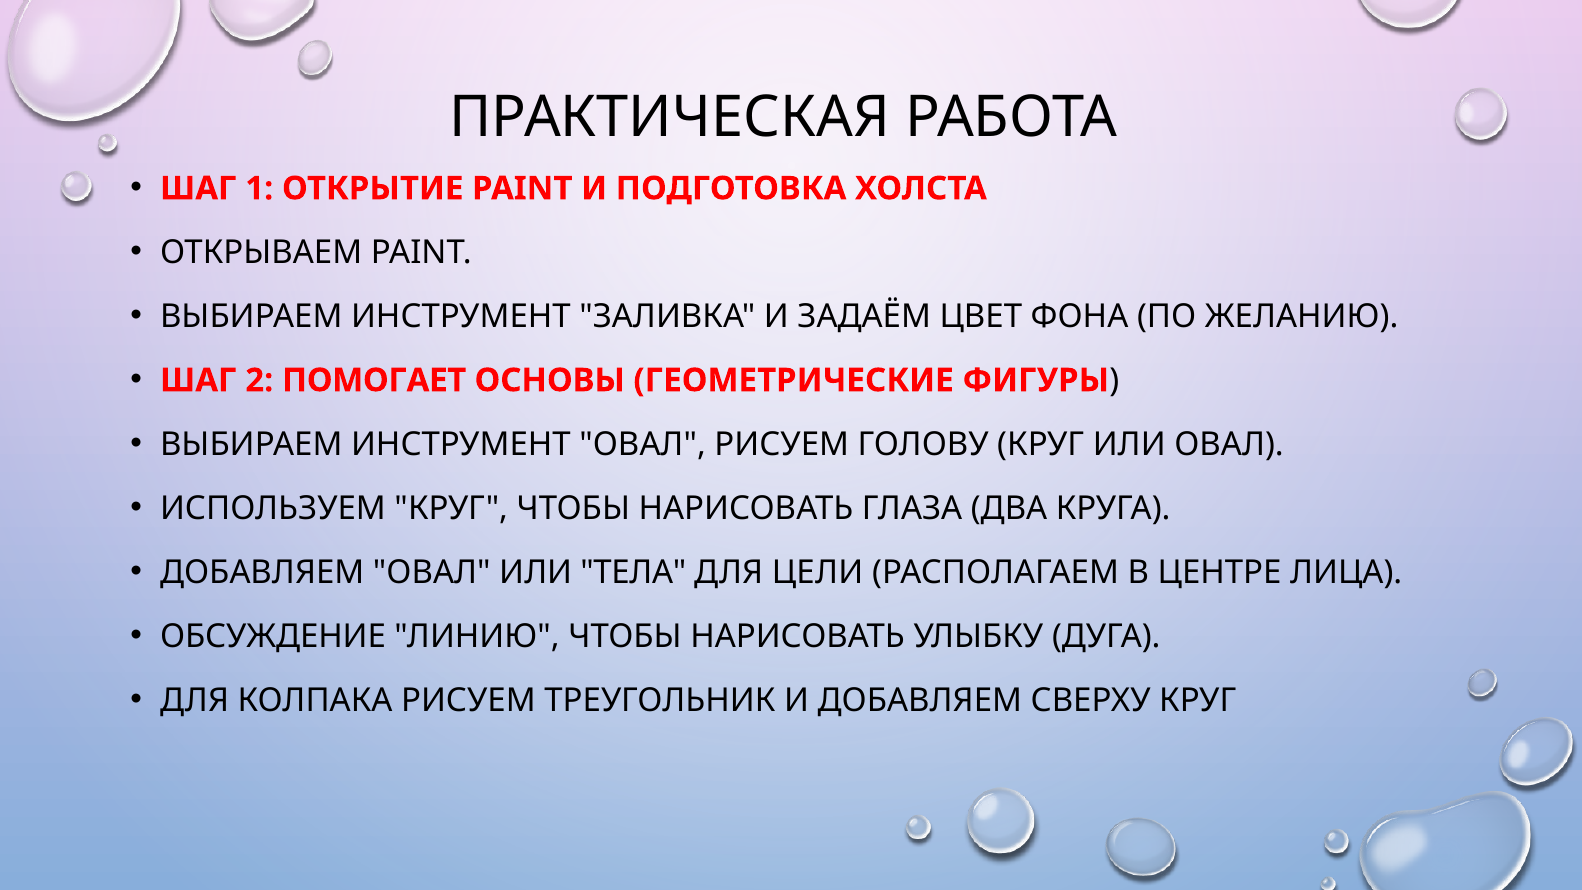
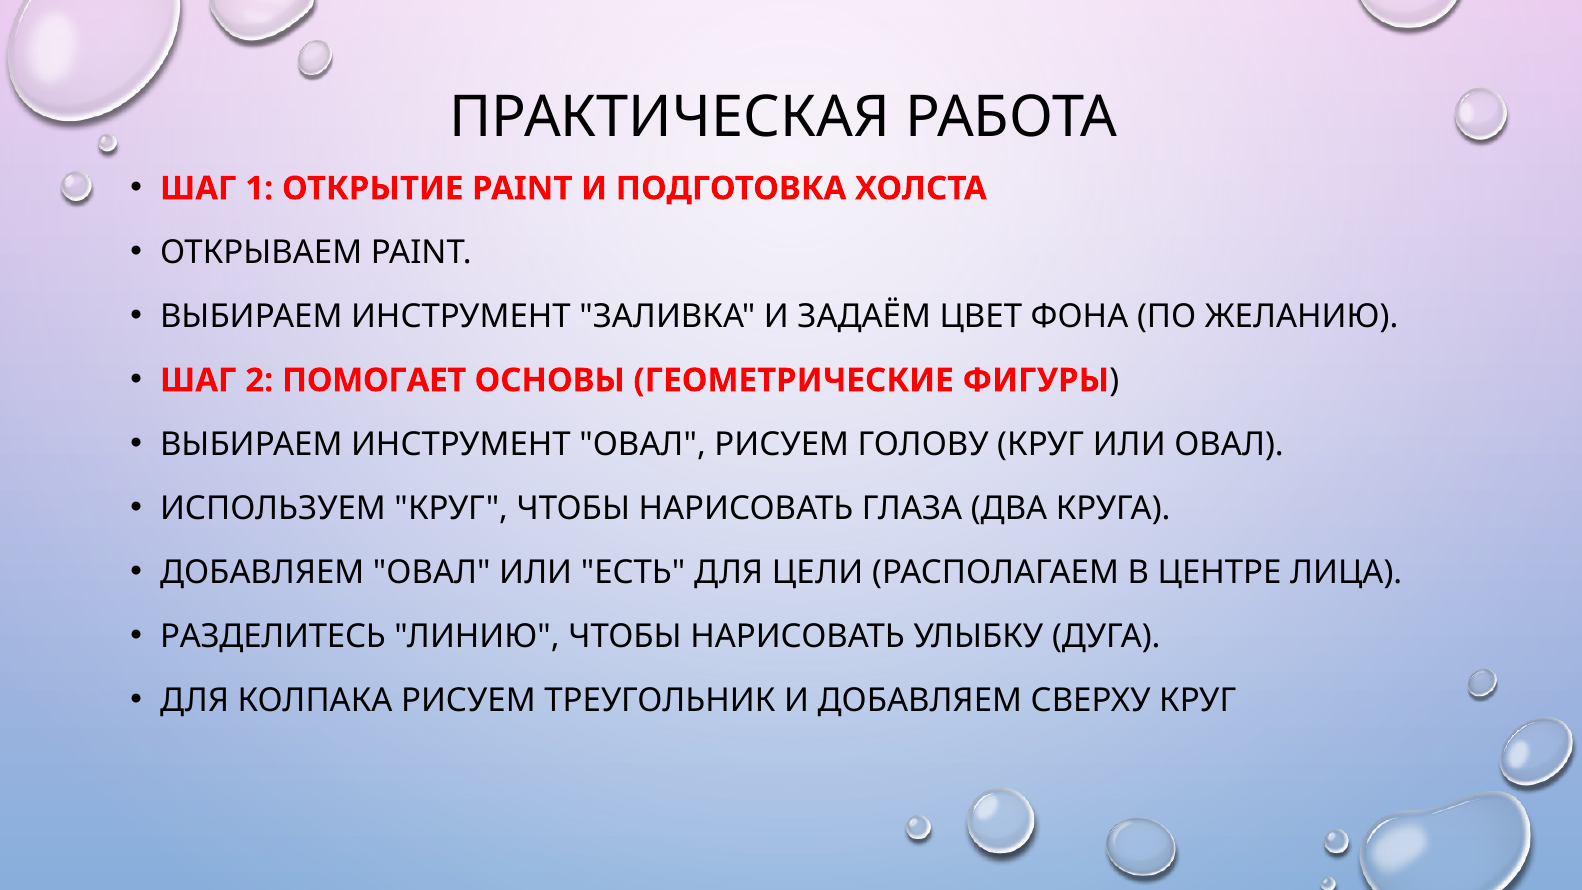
ТЕЛА: ТЕЛА -> ЕСТЬ
ОБСУЖДЕНИЕ: ОБСУЖДЕНИЕ -> РАЗДЕЛИТЕСЬ
